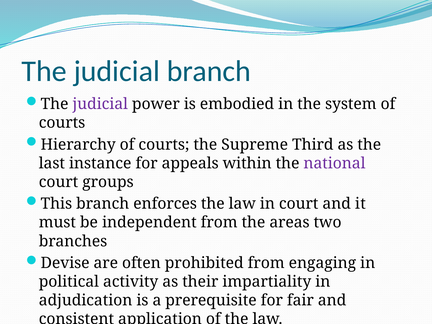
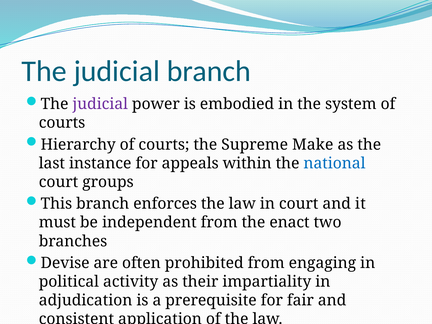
Third: Third -> Make
national colour: purple -> blue
areas: areas -> enact
